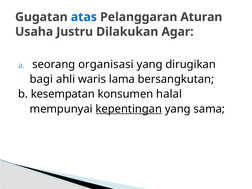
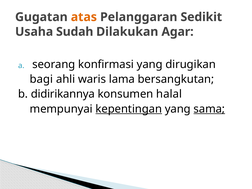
atas colour: blue -> orange
Aturan: Aturan -> Sedikit
Justru: Justru -> Sudah
organisasi: organisasi -> konfirmasi
kesempatan: kesempatan -> didirikannya
sama underline: none -> present
